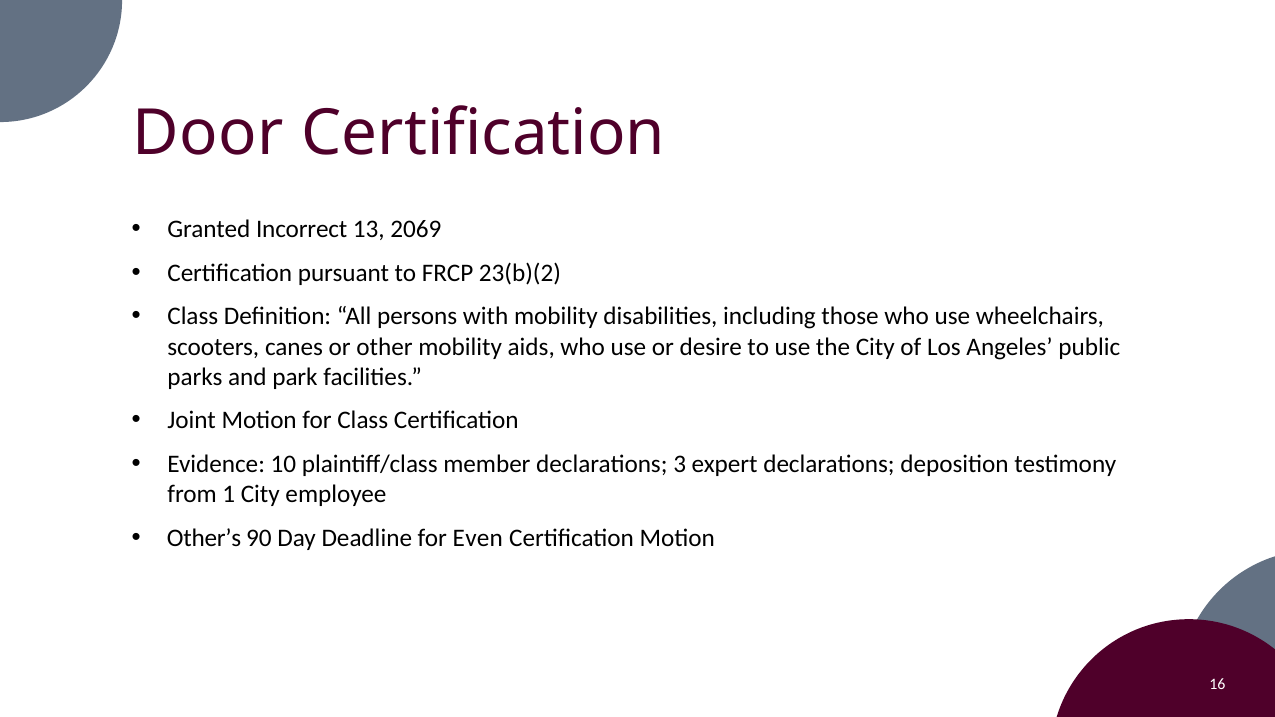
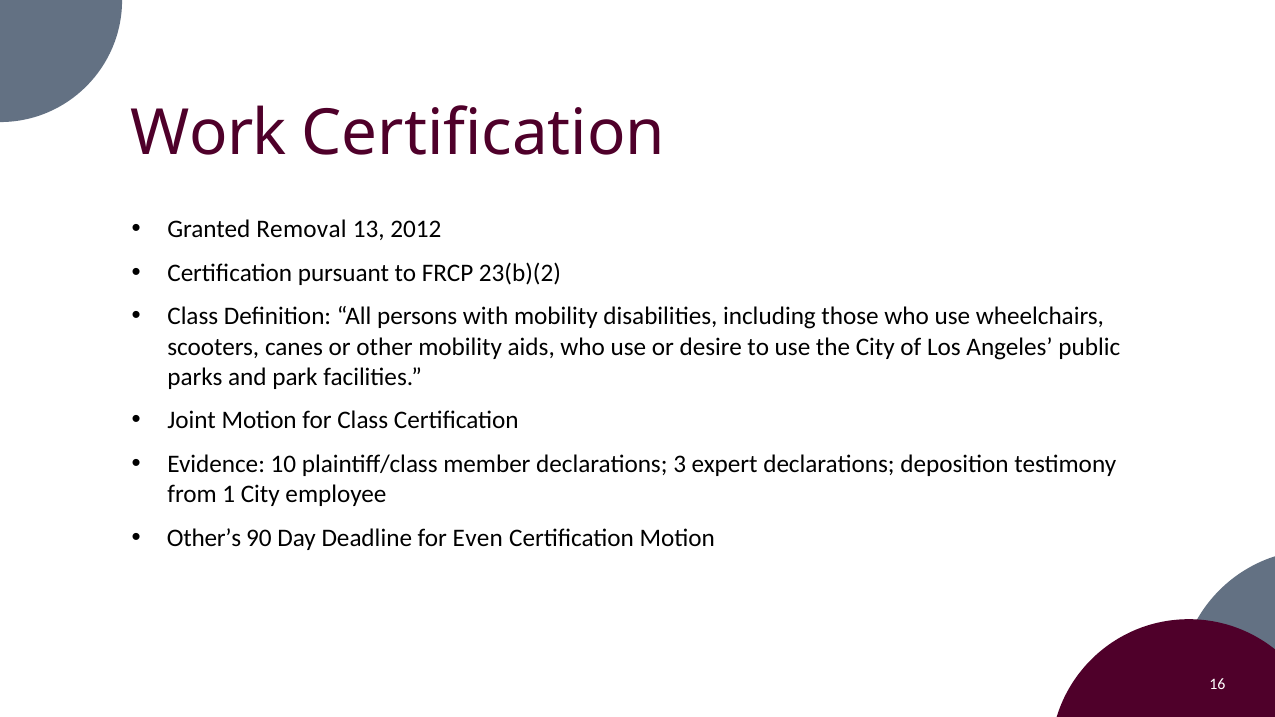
Door: Door -> Work
Incorrect: Incorrect -> Removal
2069: 2069 -> 2012
